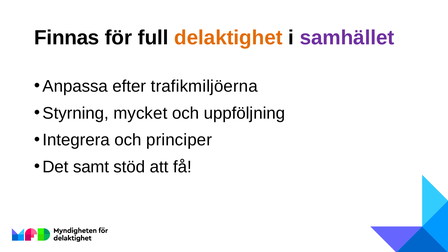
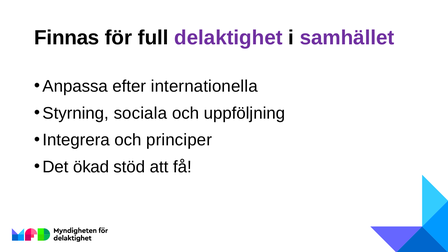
delaktighet colour: orange -> purple
trafikmiljöerna: trafikmiljöerna -> internationella
mycket: mycket -> sociala
samt: samt -> ökad
